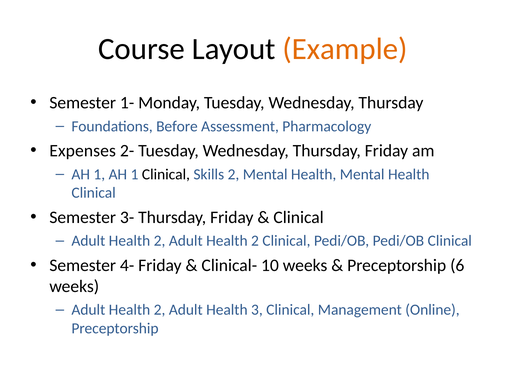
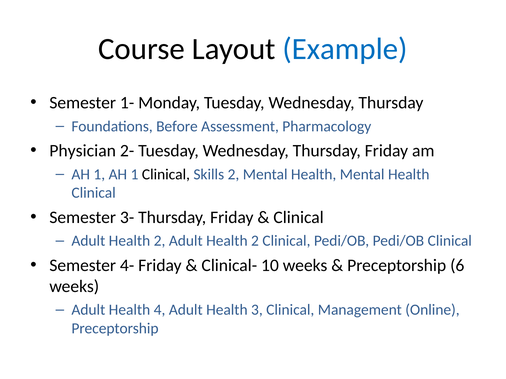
Example colour: orange -> blue
Expenses: Expenses -> Physician
2 at (160, 310): 2 -> 4
